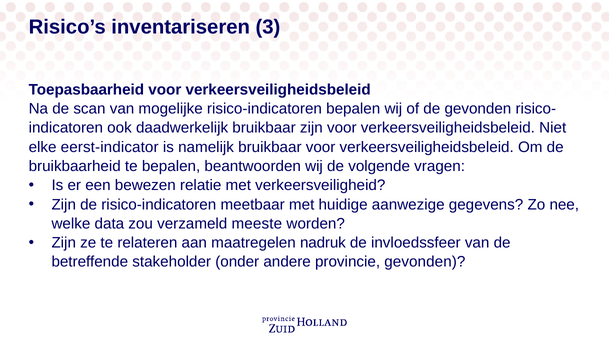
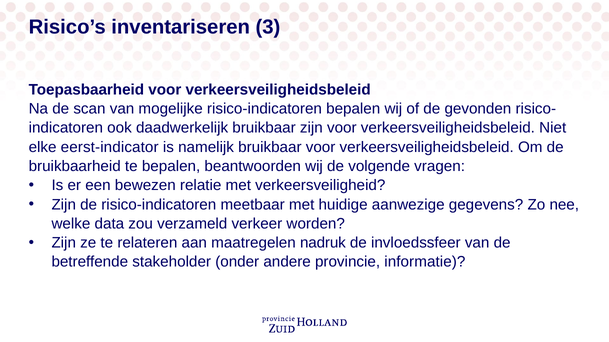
meeste: meeste -> verkeer
provincie gevonden: gevonden -> informatie
